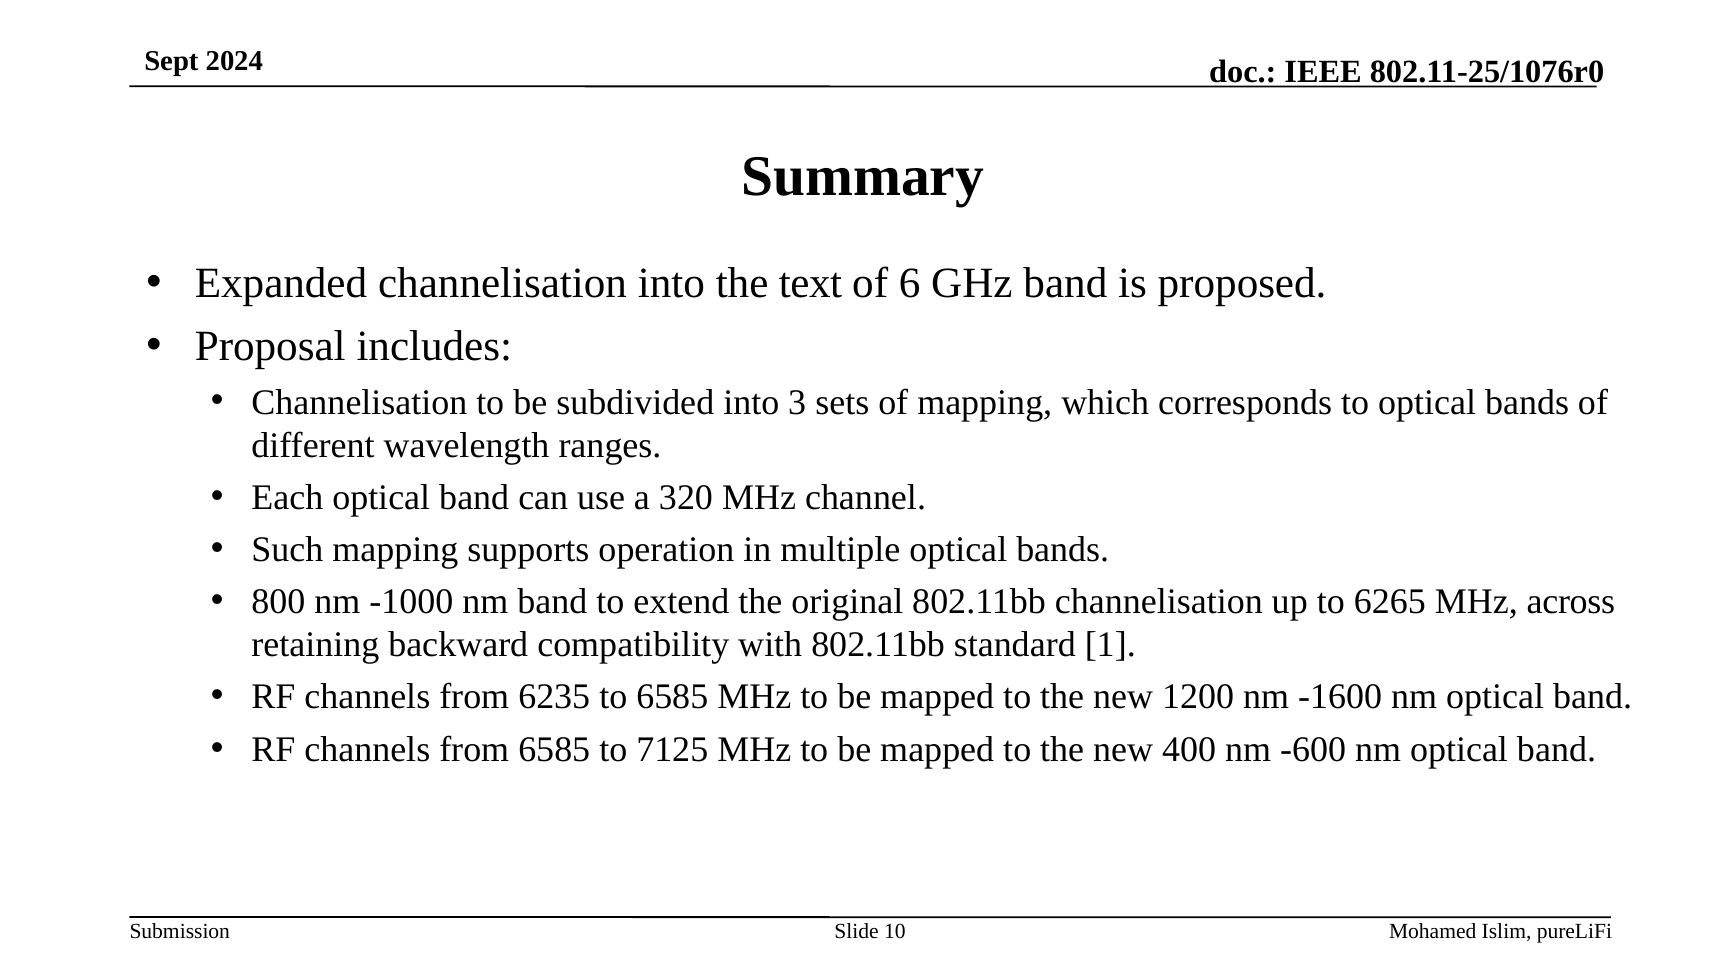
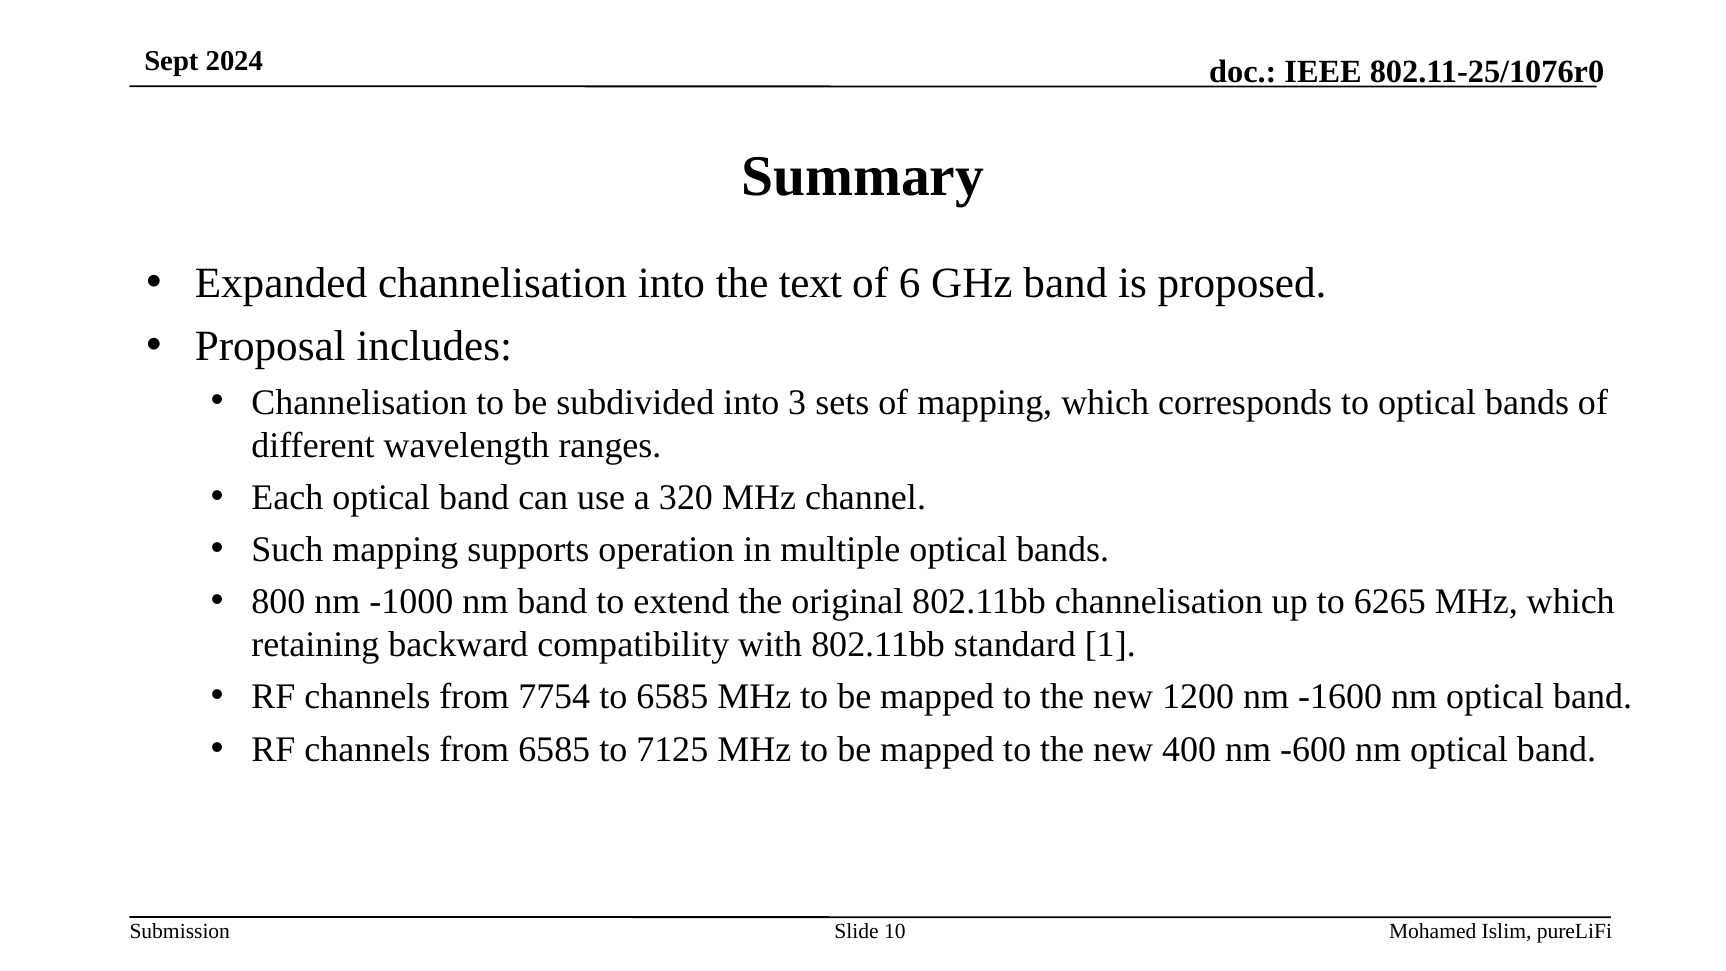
MHz across: across -> which
6235: 6235 -> 7754
